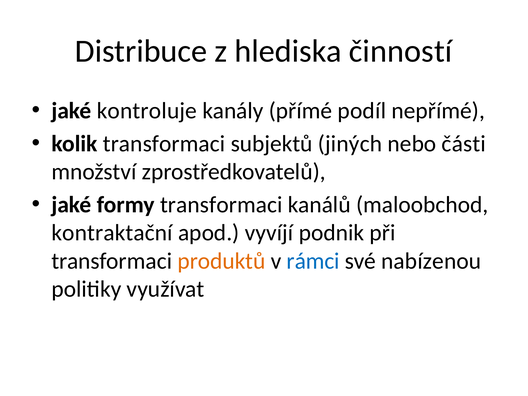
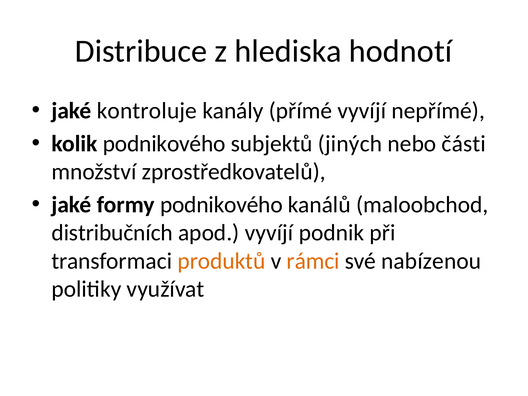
činností: činností -> hodnotí
přímé podíl: podíl -> vyvíjí
kolik transformaci: transformaci -> podnikového
formy transformaci: transformaci -> podnikového
kontraktační: kontraktační -> distribučních
rámci colour: blue -> orange
